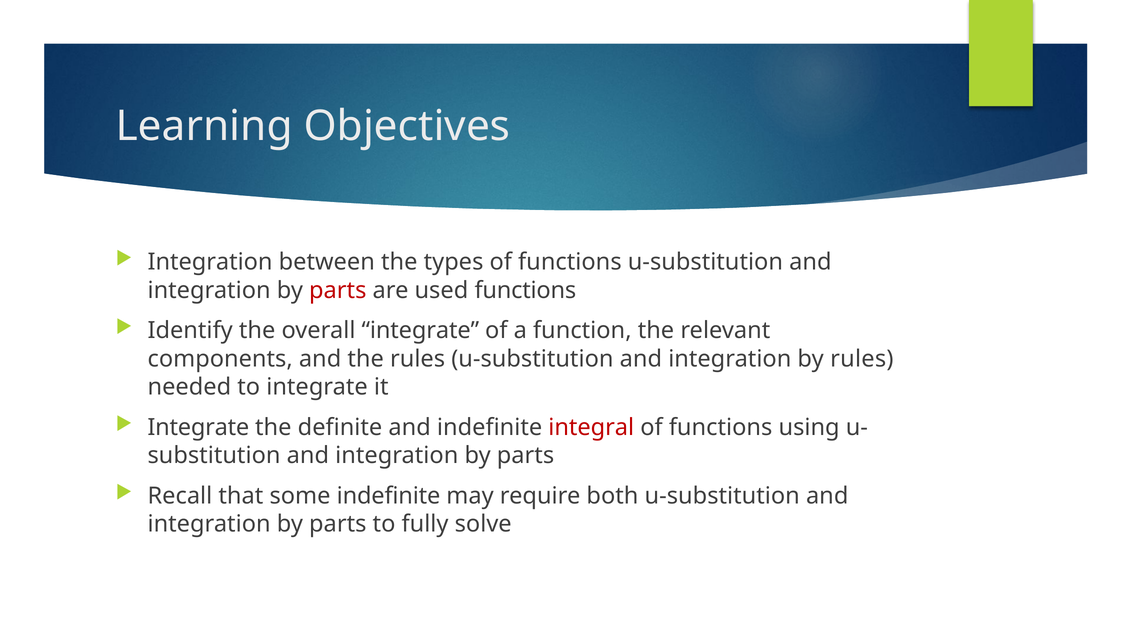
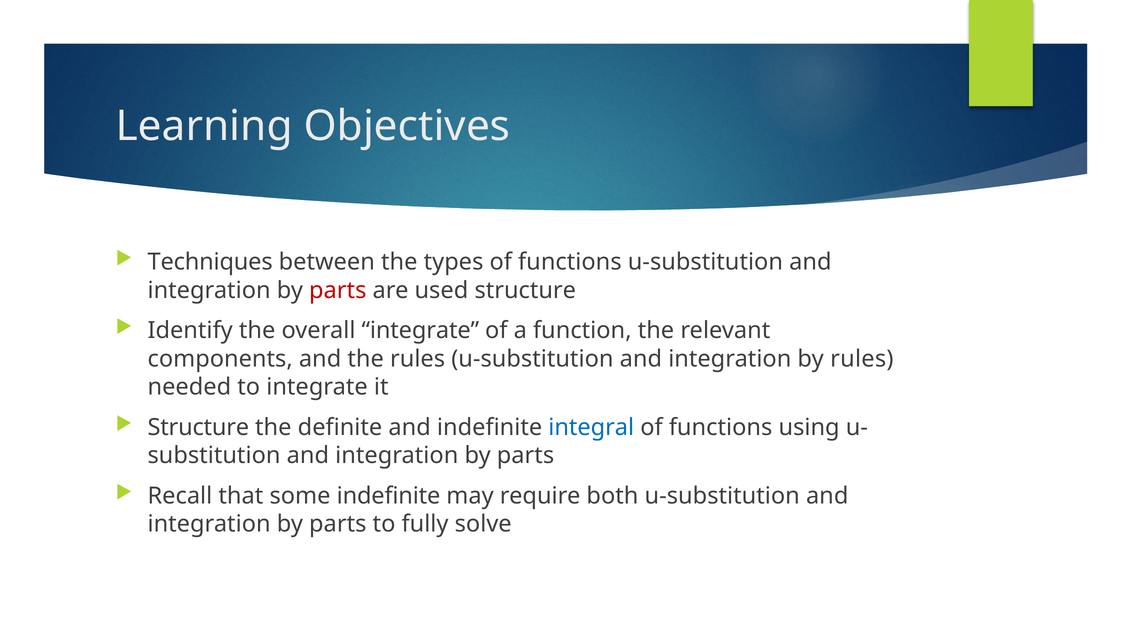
Integration at (210, 262): Integration -> Techniques
used functions: functions -> structure
Integrate at (198, 427): Integrate -> Structure
integral colour: red -> blue
